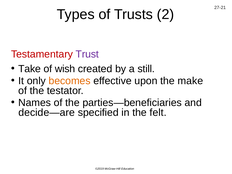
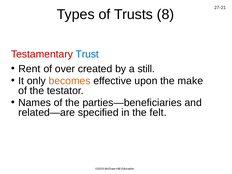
2: 2 -> 8
Trust colour: purple -> blue
Take: Take -> Rent
wish: wish -> over
decide—are: decide—are -> related—are
